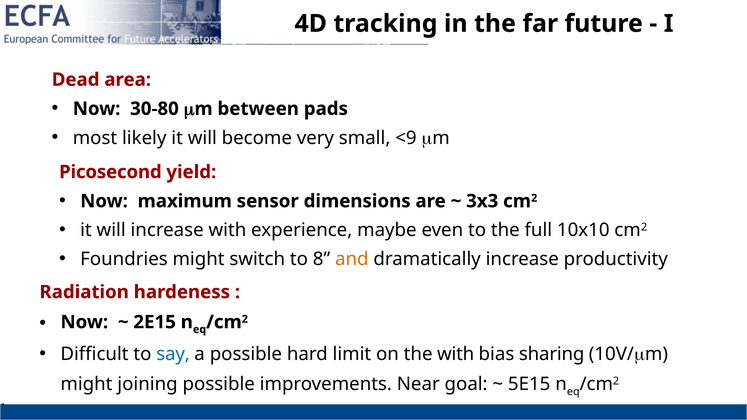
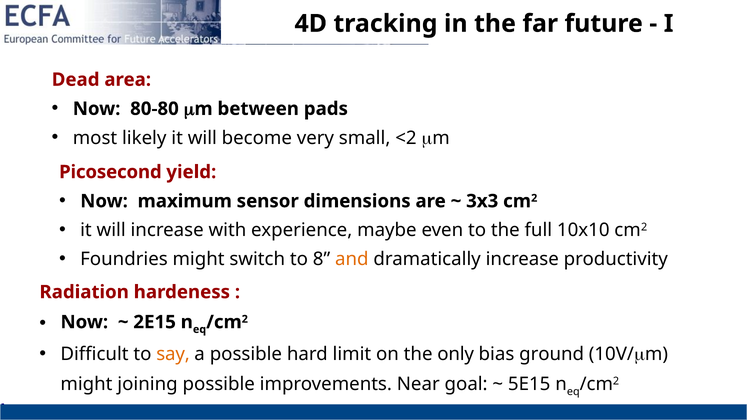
30-80: 30-80 -> 80-80
<9: <9 -> <2
say colour: blue -> orange
the with: with -> only
sharing: sharing -> ground
